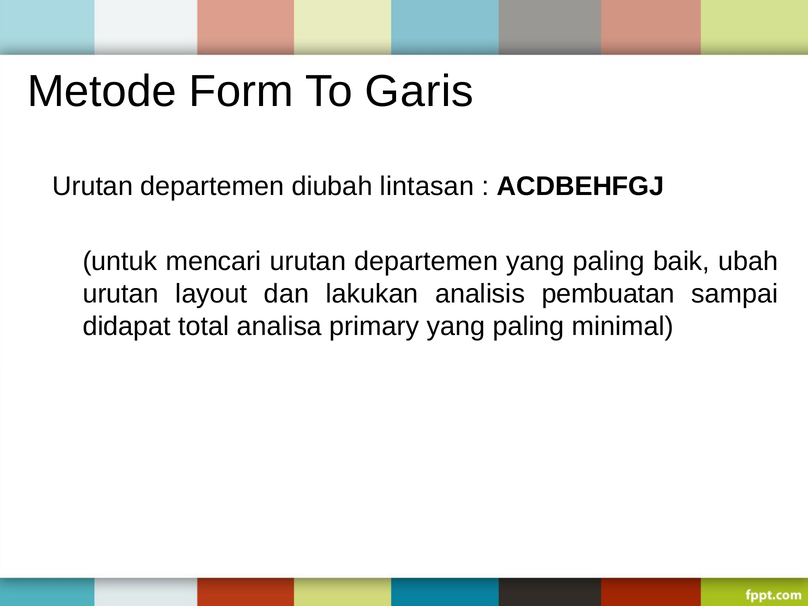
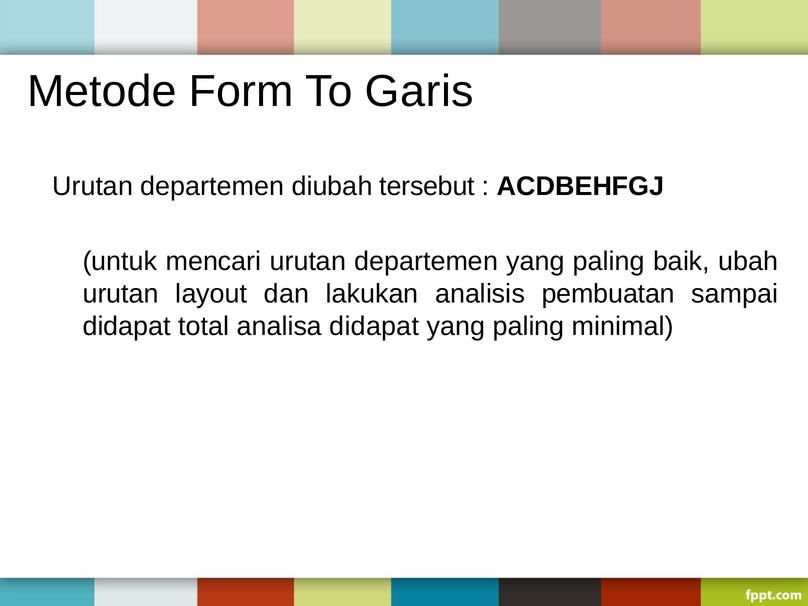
lintasan: lintasan -> tersebut
analisa primary: primary -> didapat
